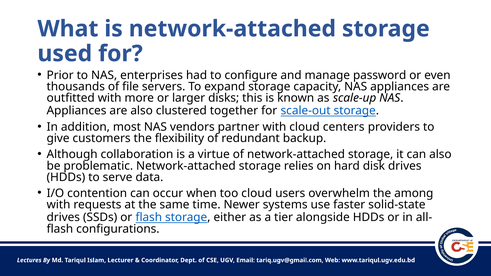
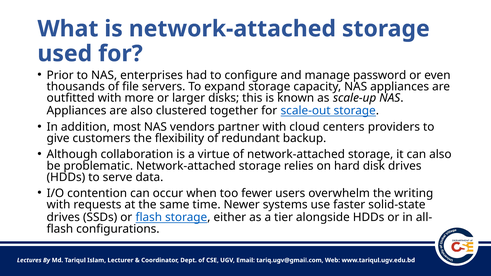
too cloud: cloud -> fewer
among: among -> writing
